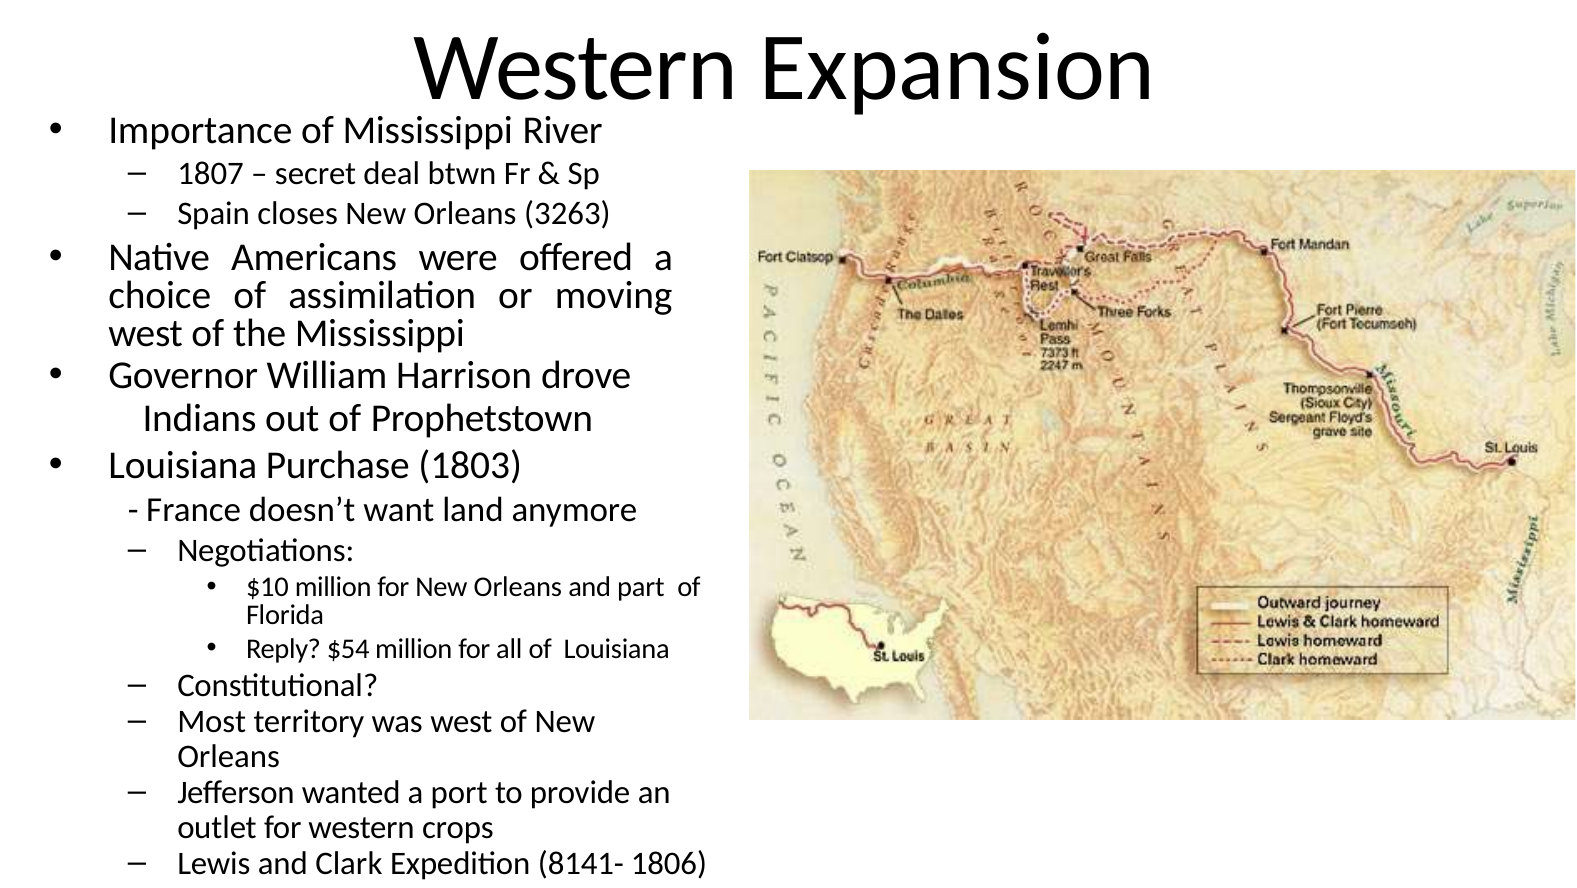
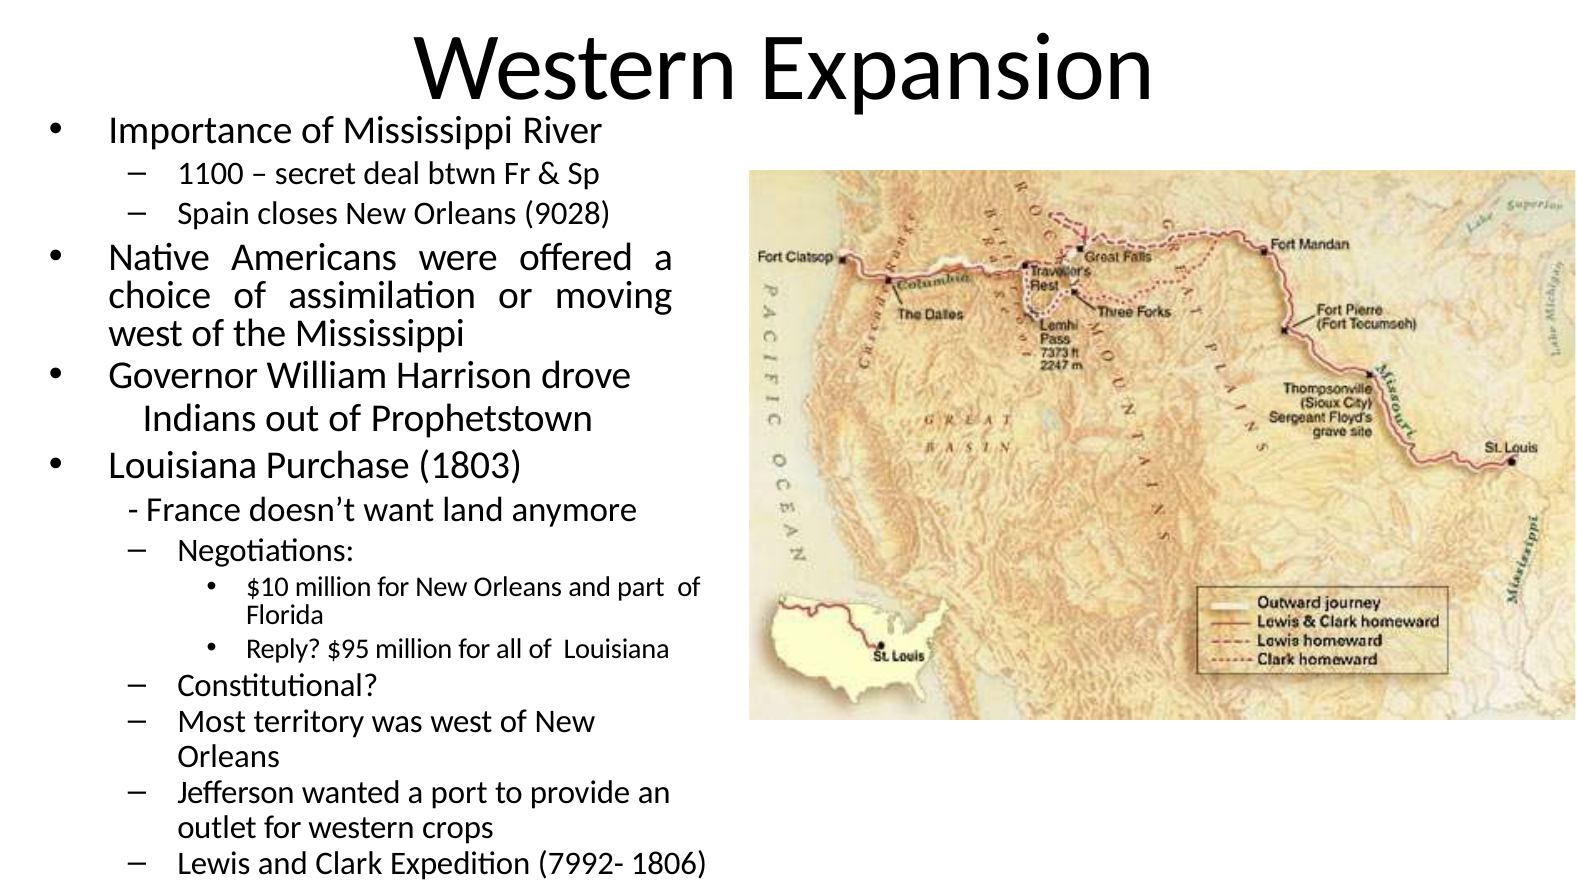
1807: 1807 -> 1100
3263: 3263 -> 9028
$54: $54 -> $95
8141-: 8141- -> 7992-
